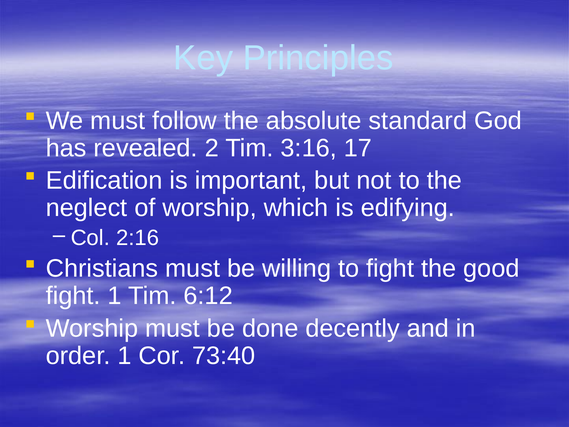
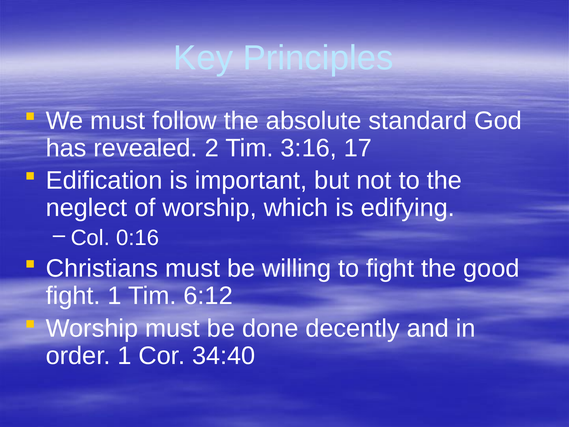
2:16: 2:16 -> 0:16
73:40: 73:40 -> 34:40
